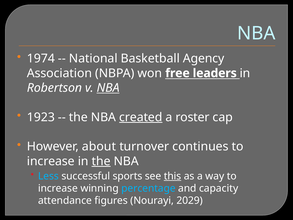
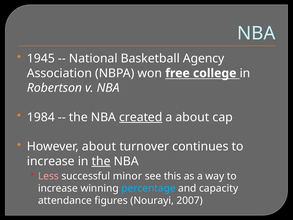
1974: 1974 -> 1945
leaders: leaders -> college
NBA at (108, 88) underline: present -> none
1923: 1923 -> 1984
a roster: roster -> about
Less colour: light blue -> pink
sports: sports -> minor
this underline: present -> none
2029: 2029 -> 2007
